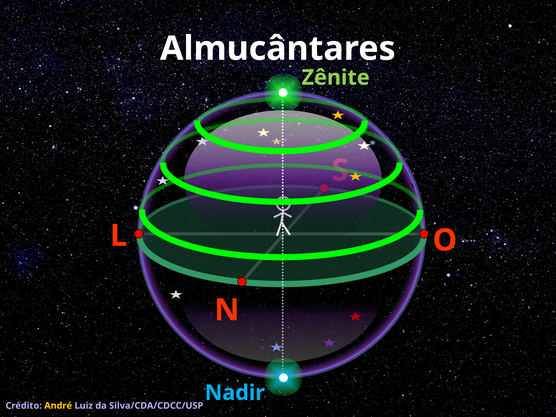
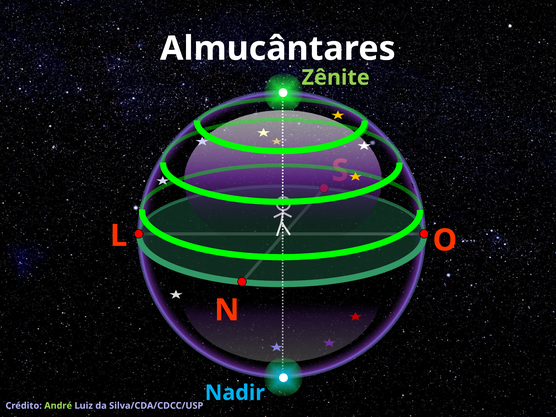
André colour: yellow -> light green
